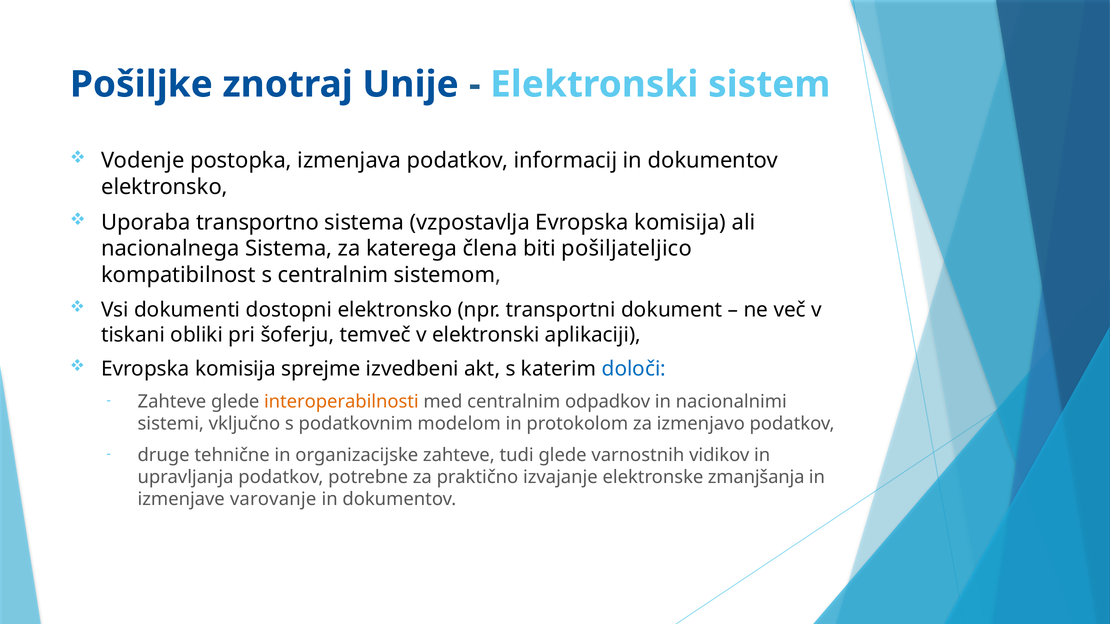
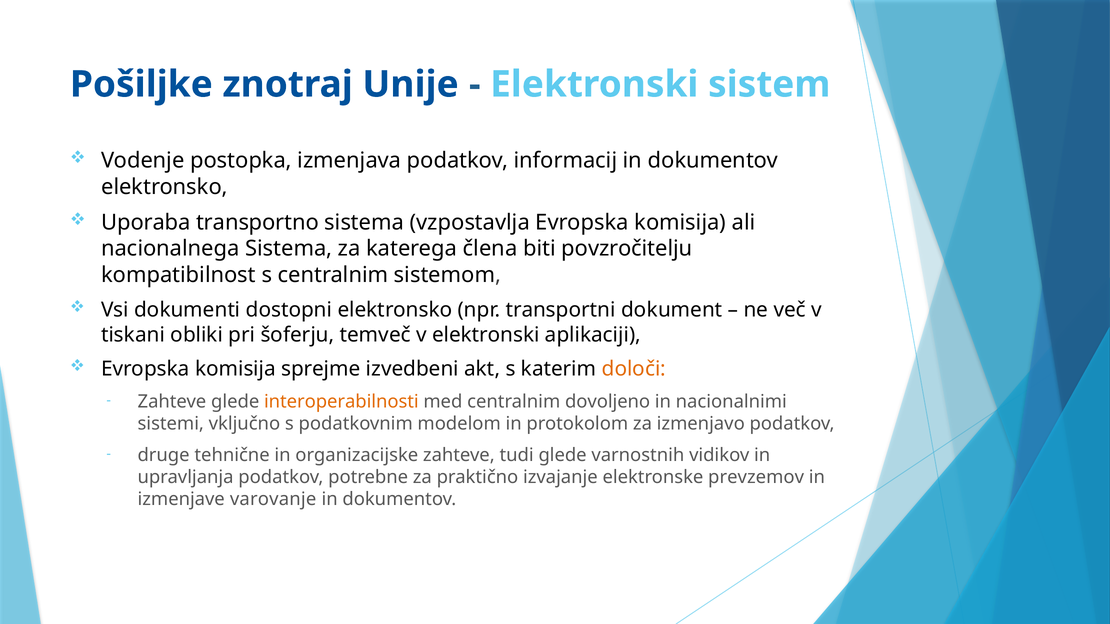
pošiljateljico: pošiljateljico -> povzročitelju
določi colour: blue -> orange
odpadkov: odpadkov -> dovoljeno
zmanjšanja: zmanjšanja -> prevzemov
